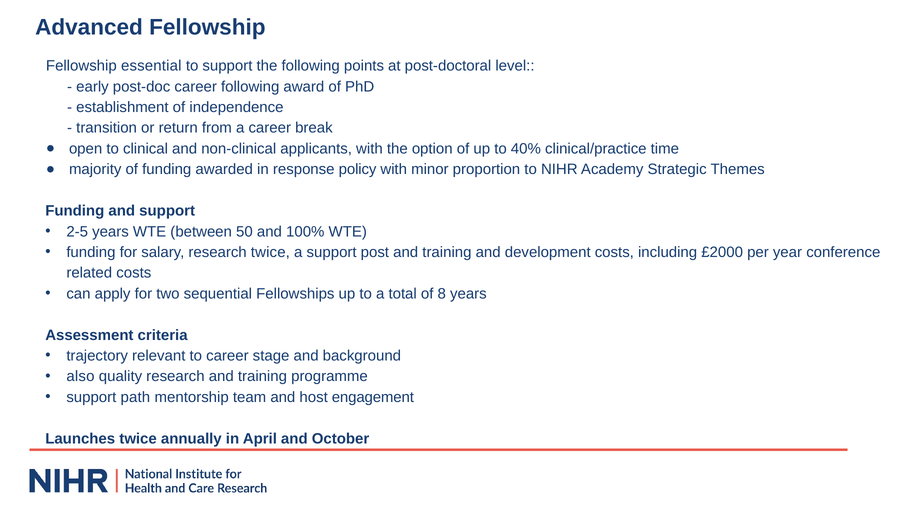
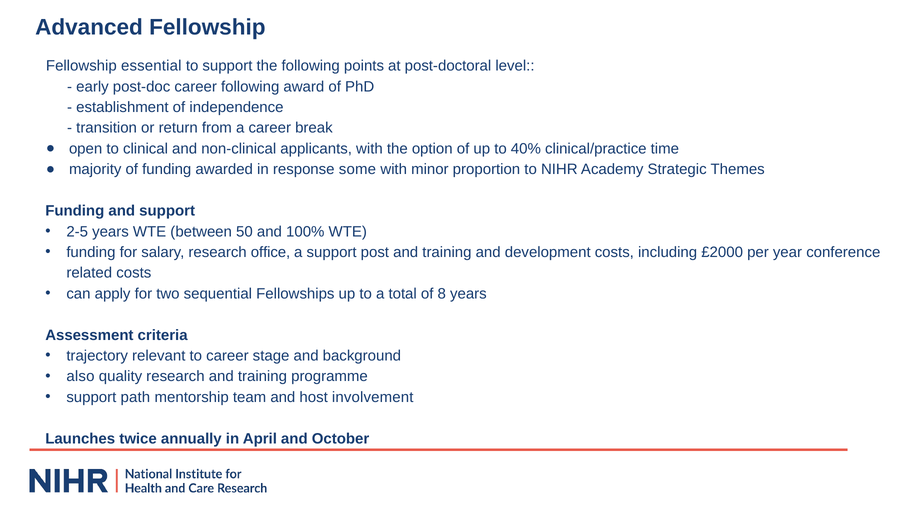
policy: policy -> some
research twice: twice -> office
engagement: engagement -> involvement
